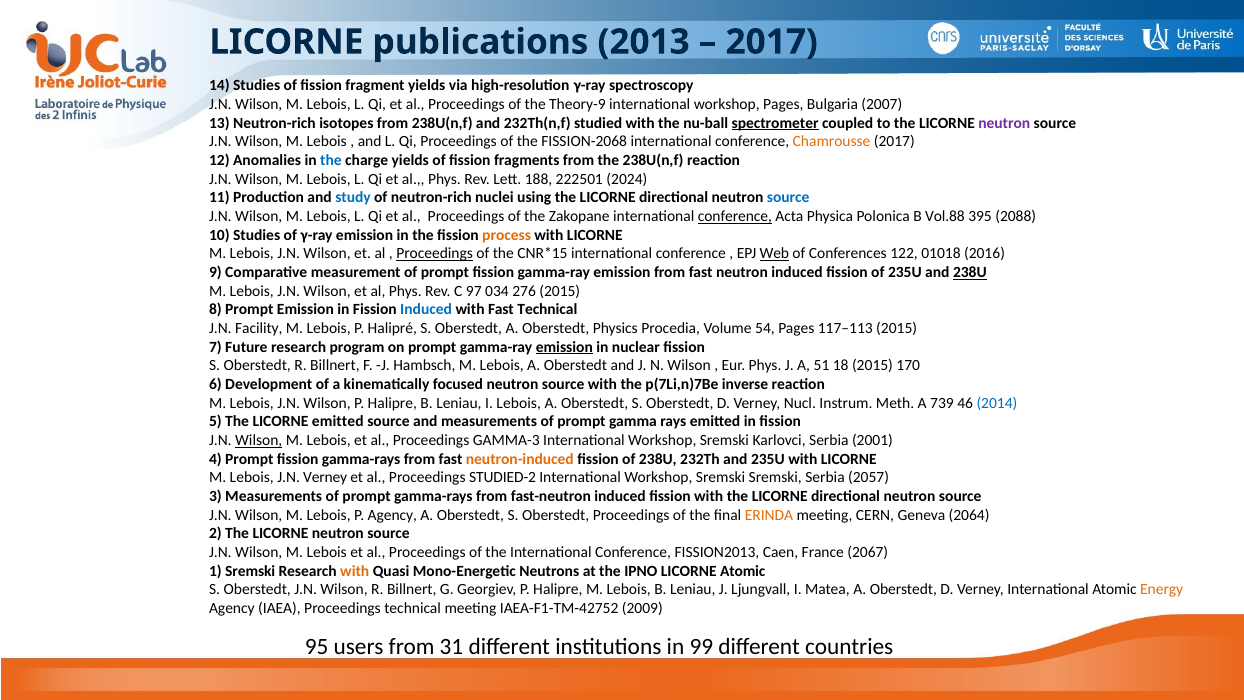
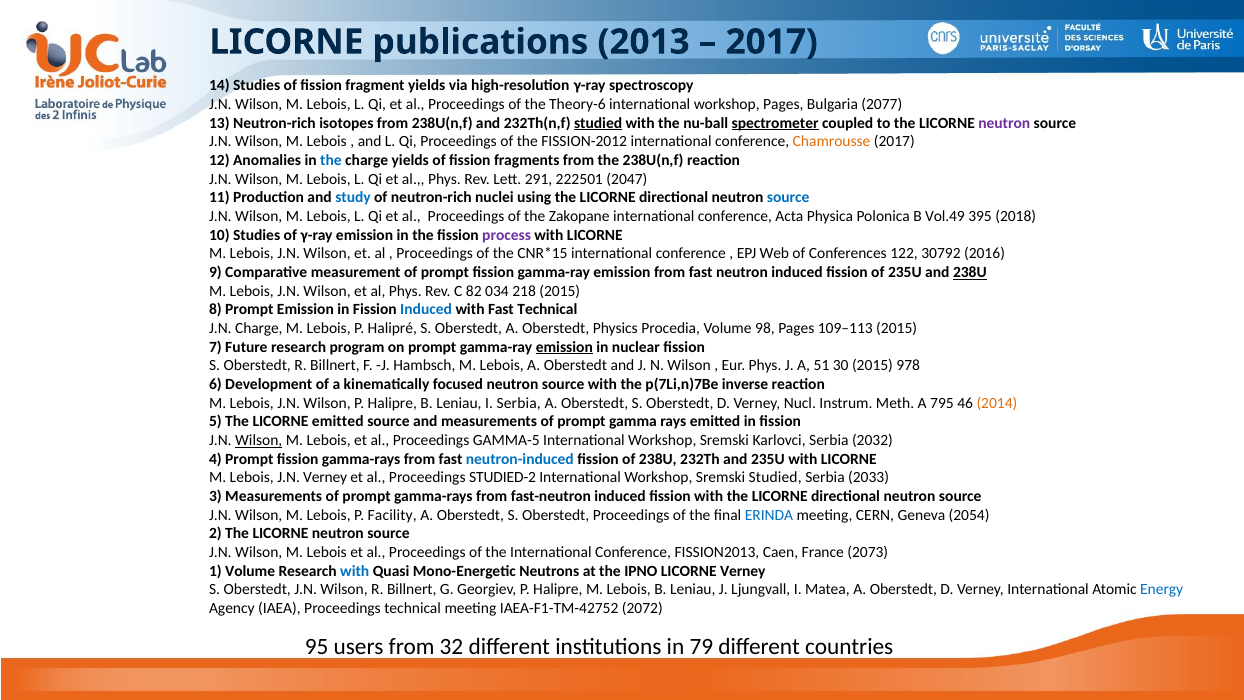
Theory-9: Theory-9 -> Theory-6
2007: 2007 -> 2077
studied at (598, 123) underline: none -> present
FISSION-2068: FISSION-2068 -> FISSION-2012
188: 188 -> 291
2024: 2024 -> 2047
conference at (735, 216) underline: present -> none
Vol.88: Vol.88 -> Vol.49
2088: 2088 -> 2018
process colour: orange -> purple
Proceedings at (435, 254) underline: present -> none
Web underline: present -> none
01018: 01018 -> 30792
97: 97 -> 82
276: 276 -> 218
J.N Facility: Facility -> Charge
54: 54 -> 98
117–113: 117–113 -> 109–113
18: 18 -> 30
170: 170 -> 978
I Lebois: Lebois -> Serbia
739: 739 -> 795
2014 colour: blue -> orange
GAMMA-3: GAMMA-3 -> GAMMA-5
2001: 2001 -> 2032
neutron-induced colour: orange -> blue
Sremski Sremski: Sremski -> Studied
2057: 2057 -> 2033
P Agency: Agency -> Facility
ERINDA colour: orange -> blue
2064: 2064 -> 2054
2067: 2067 -> 2073
1 Sremski: Sremski -> Volume
with at (355, 571) colour: orange -> blue
LICORNE Atomic: Atomic -> Verney
Energy colour: orange -> blue
2009: 2009 -> 2072
31: 31 -> 32
99: 99 -> 79
